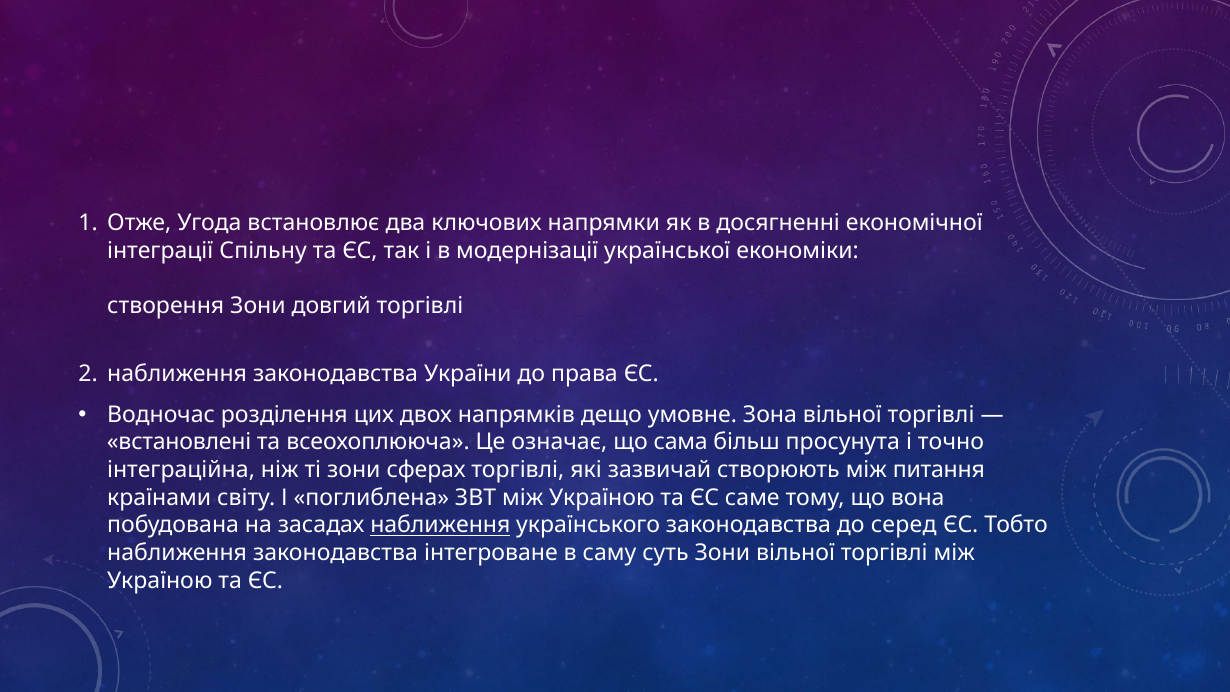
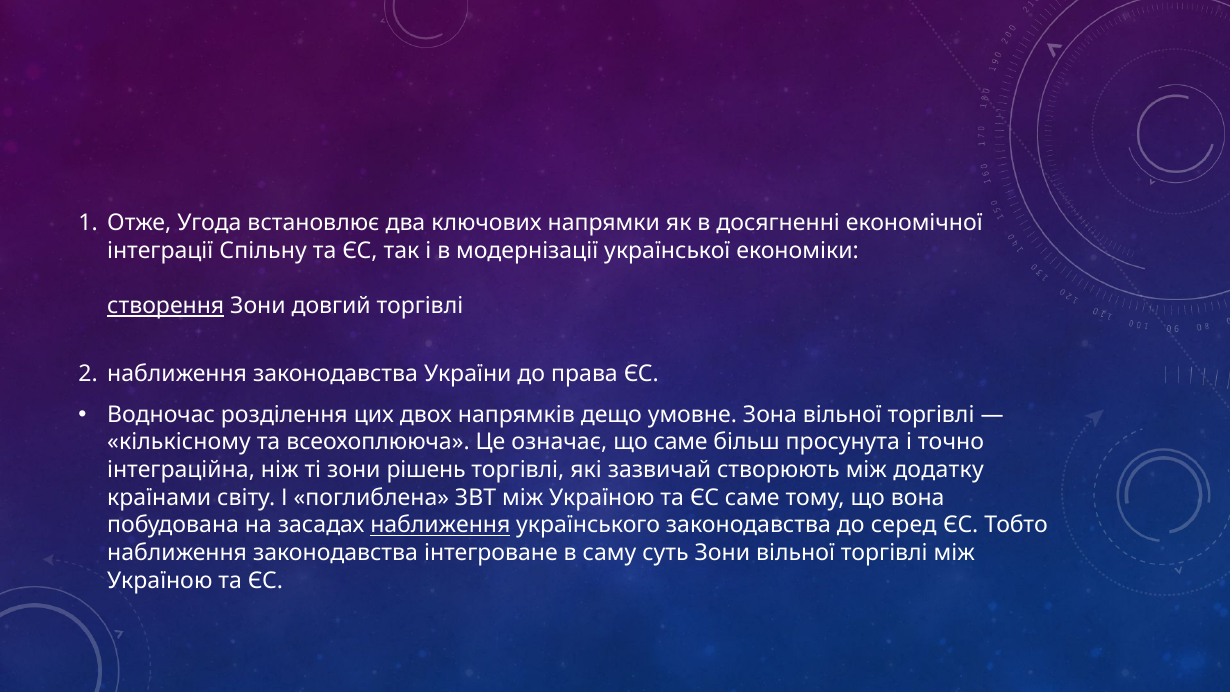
створення underline: none -> present
встановлені: встановлені -> кількісному
що сама: сама -> саме
сферах: сферах -> рішень
питання: питання -> додатку
